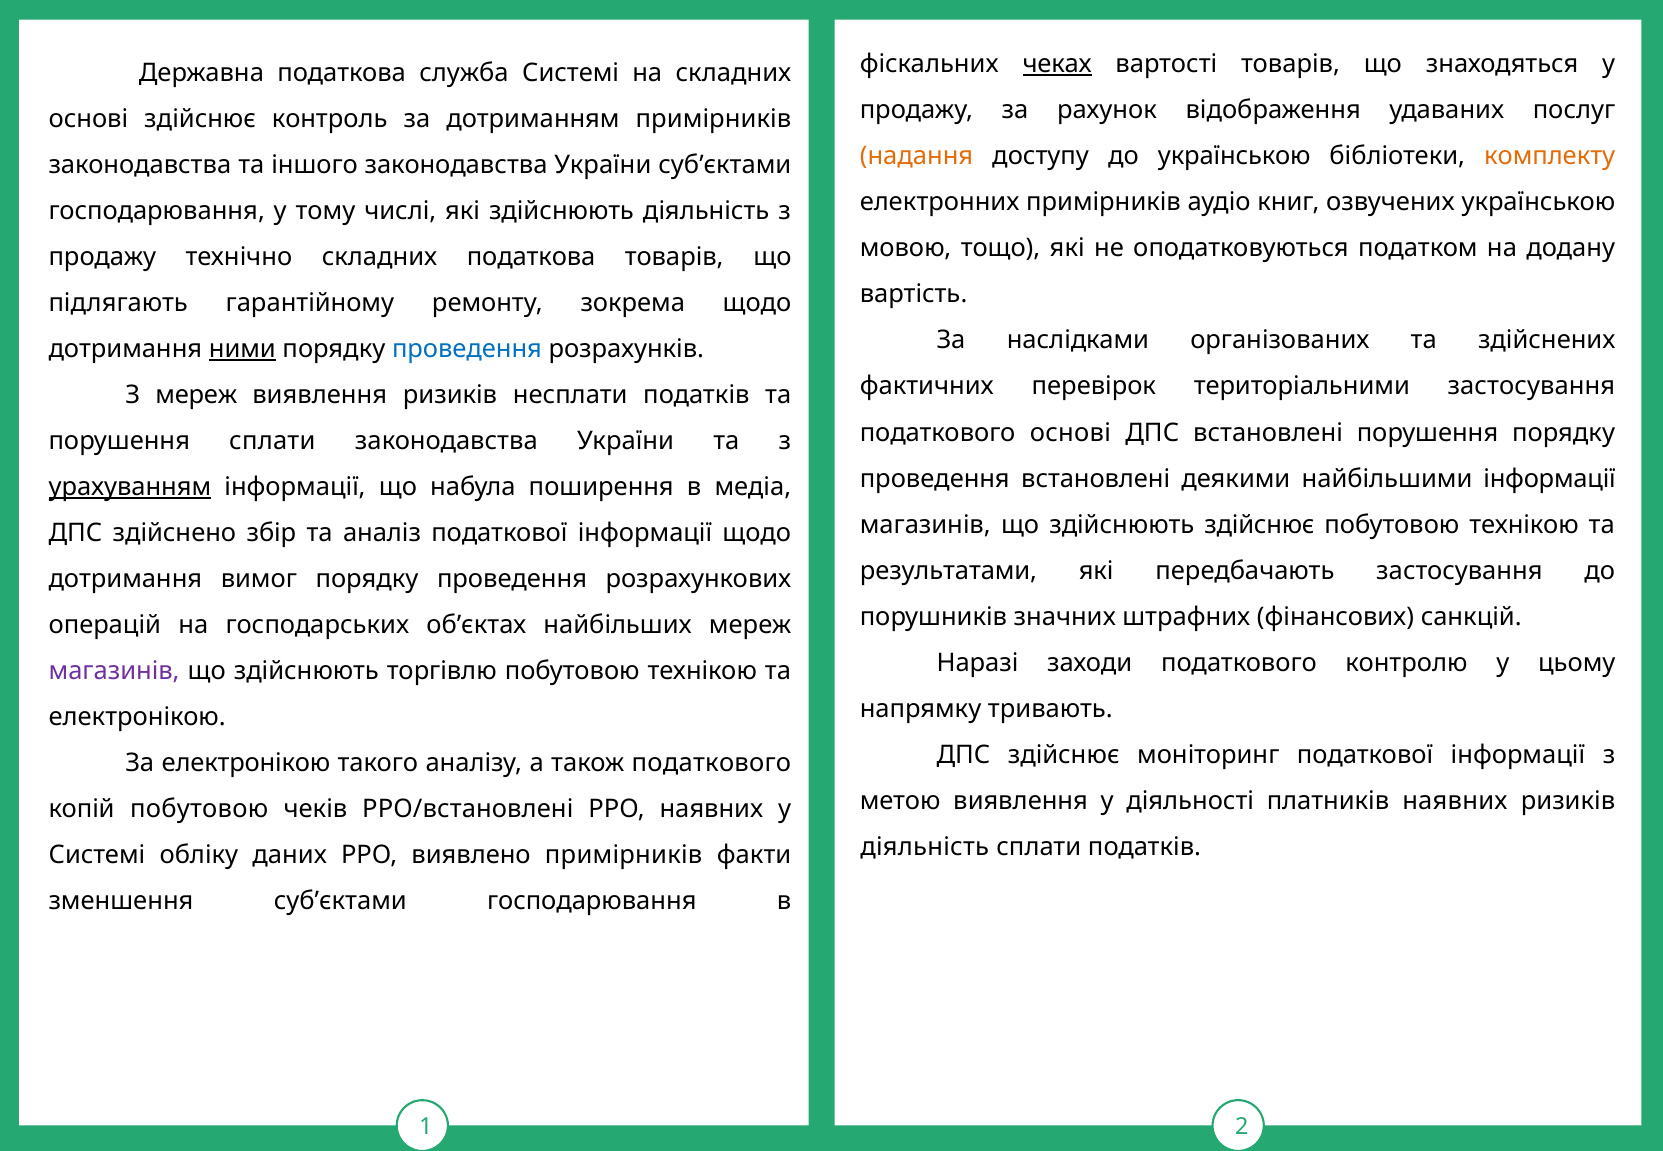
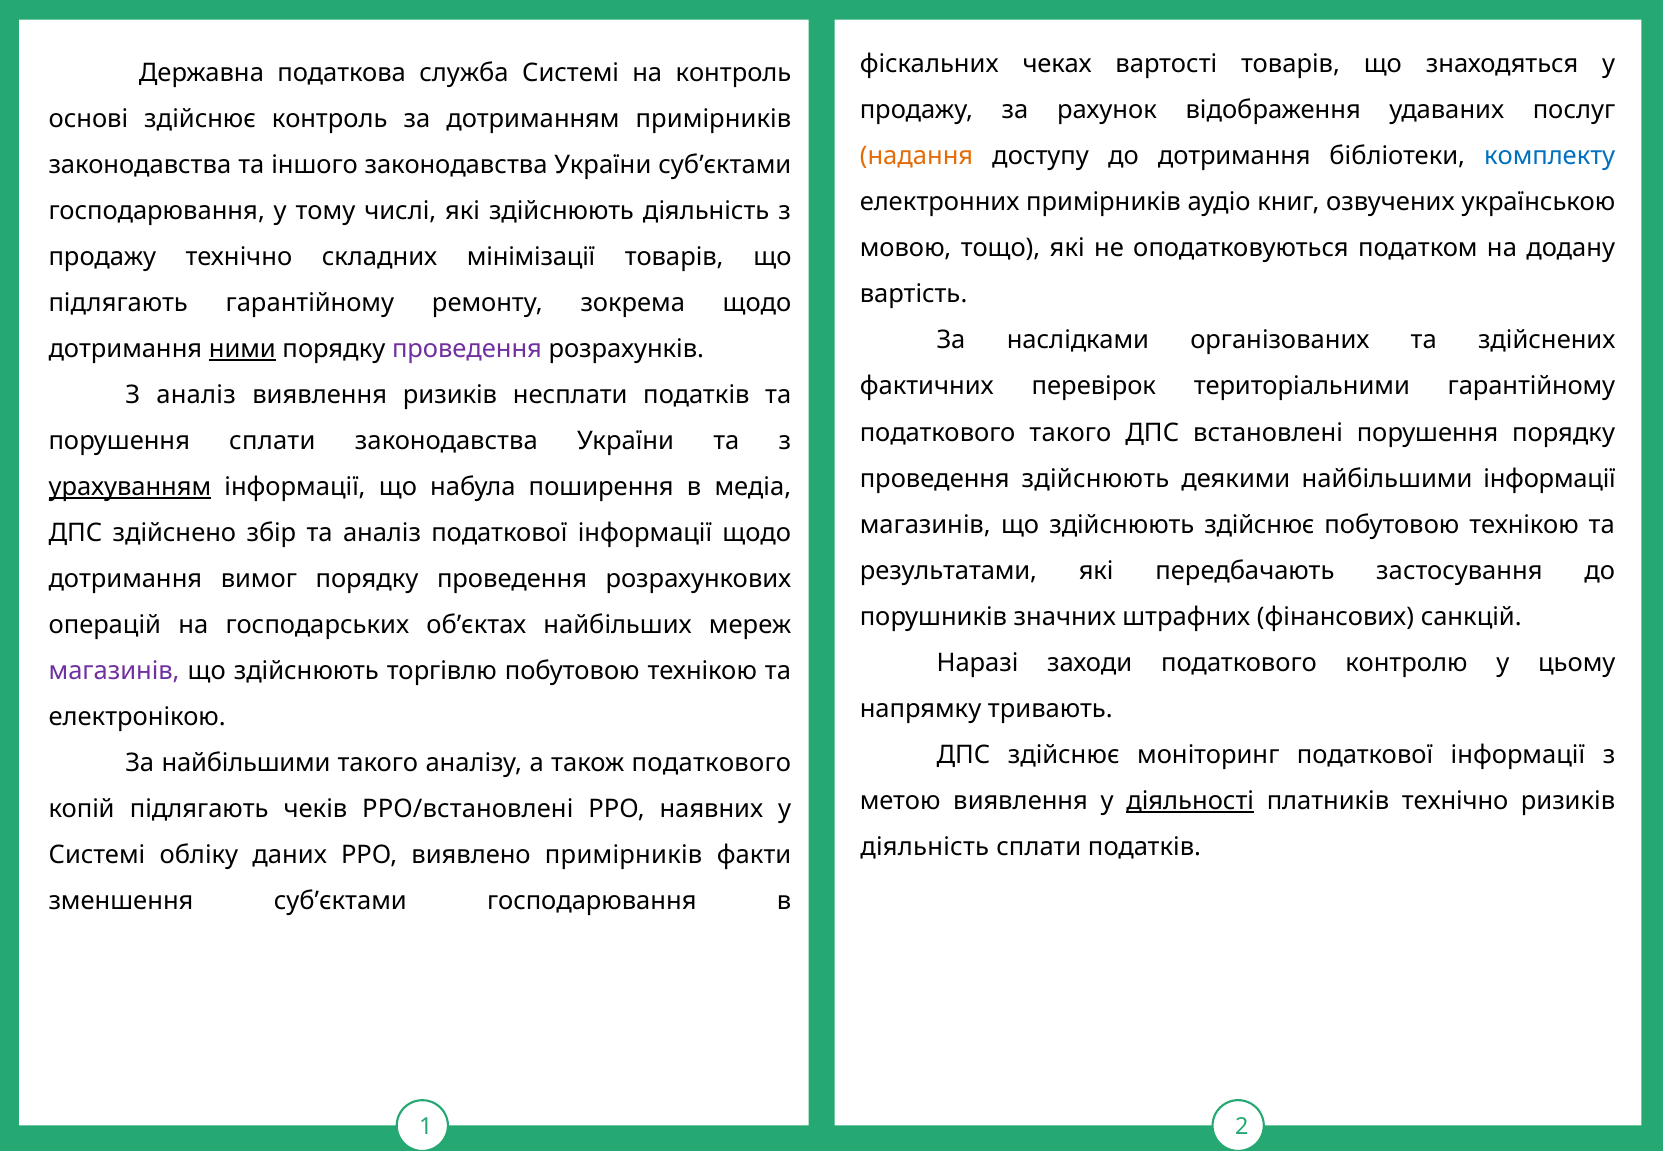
чеках underline: present -> none
на складних: складних -> контроль
до українською: українською -> дотримання
комплекту colour: orange -> blue
складних податкова: податкова -> мінімізації
проведення at (467, 349) colour: blue -> purple
територіальними застосування: застосування -> гарантійному
З мереж: мереж -> аналіз
податкового основі: основі -> такого
проведення встановлені: встановлені -> здійснюють
За електронікою: електронікою -> найбільшими
діяльності underline: none -> present
платників наявних: наявних -> технічно
копій побутовою: побутовою -> підлягають
